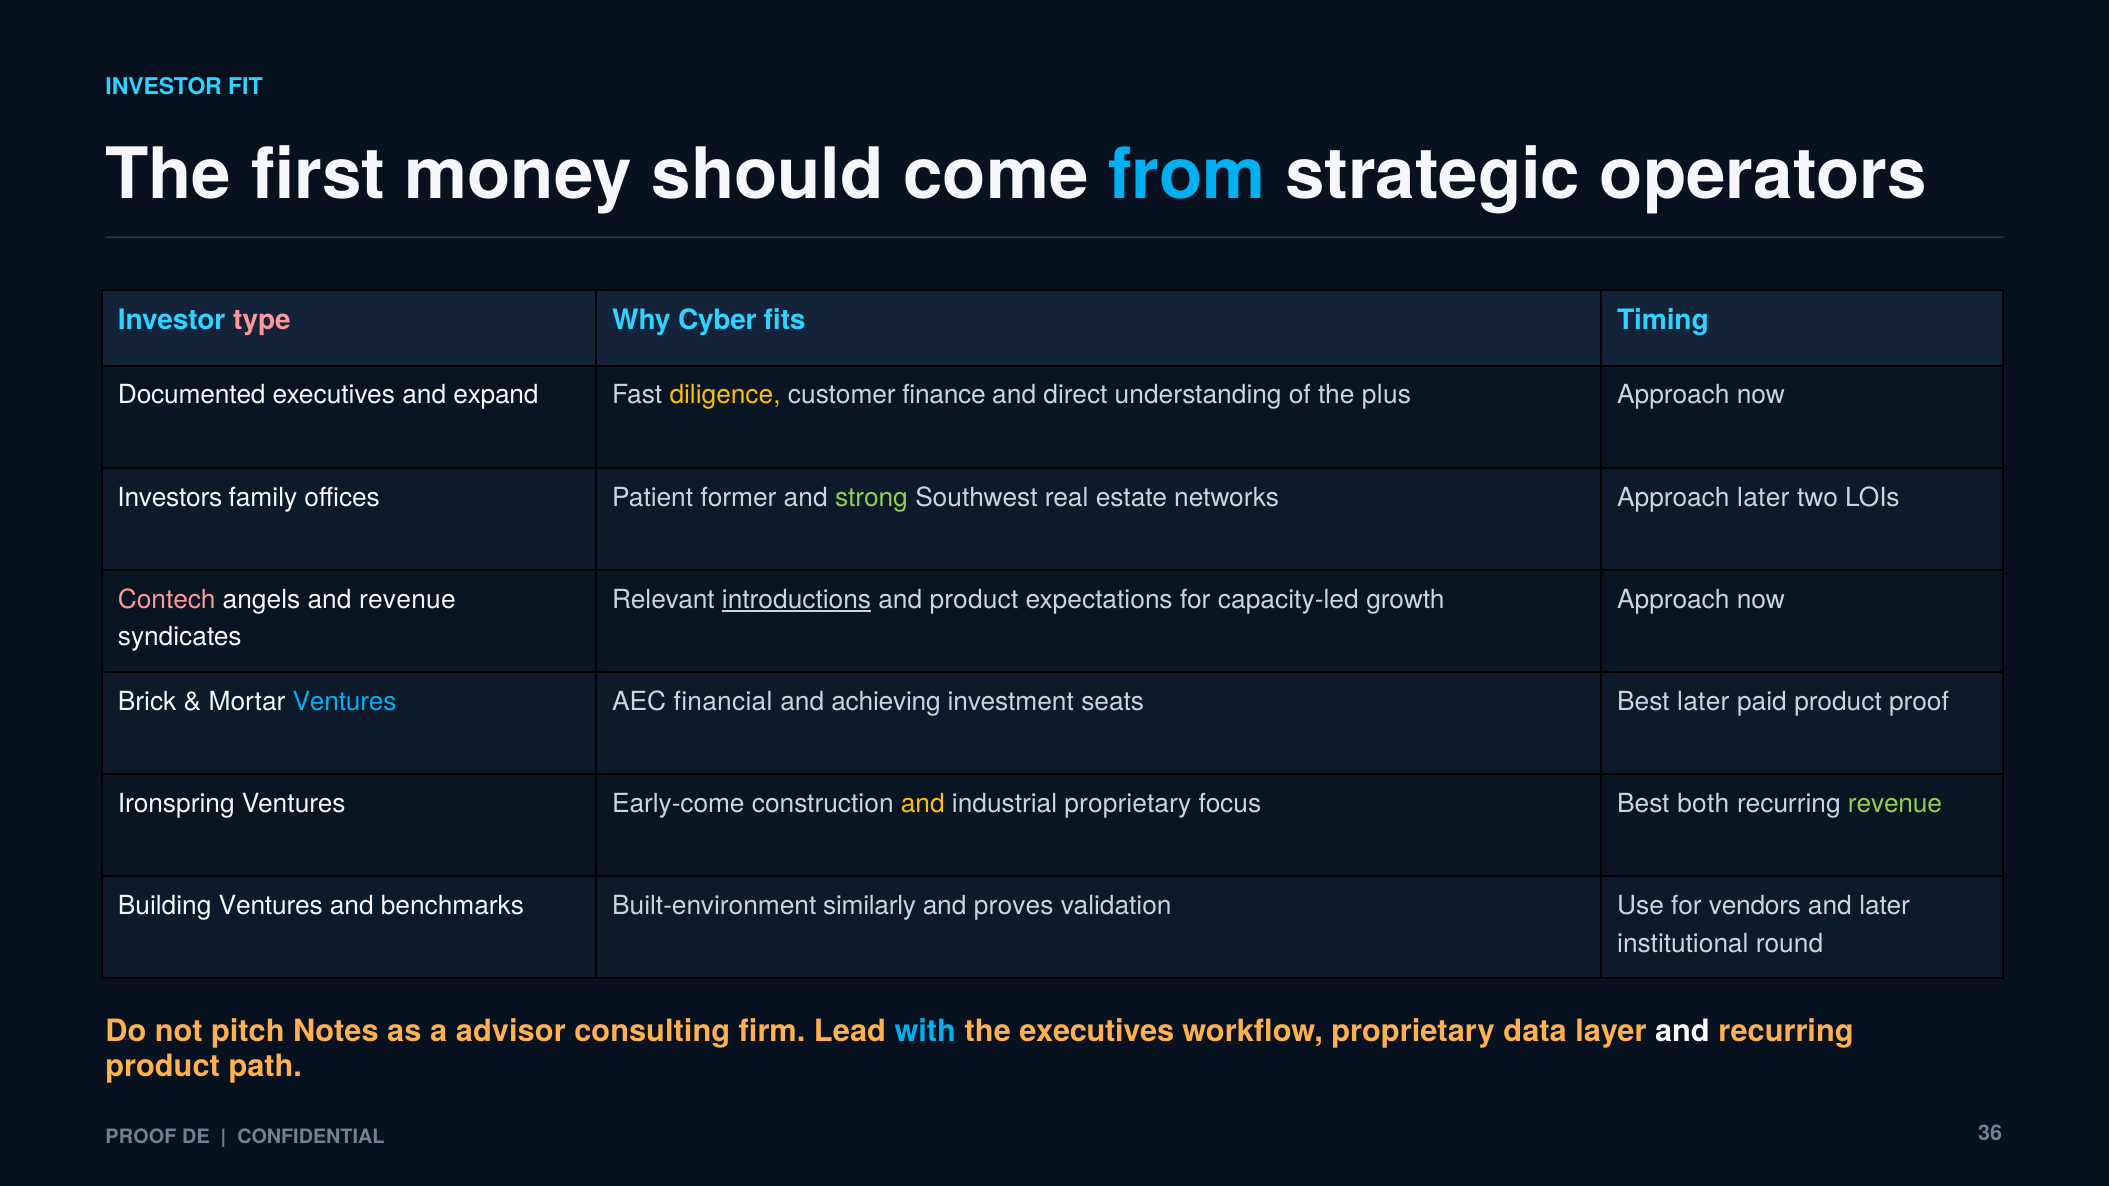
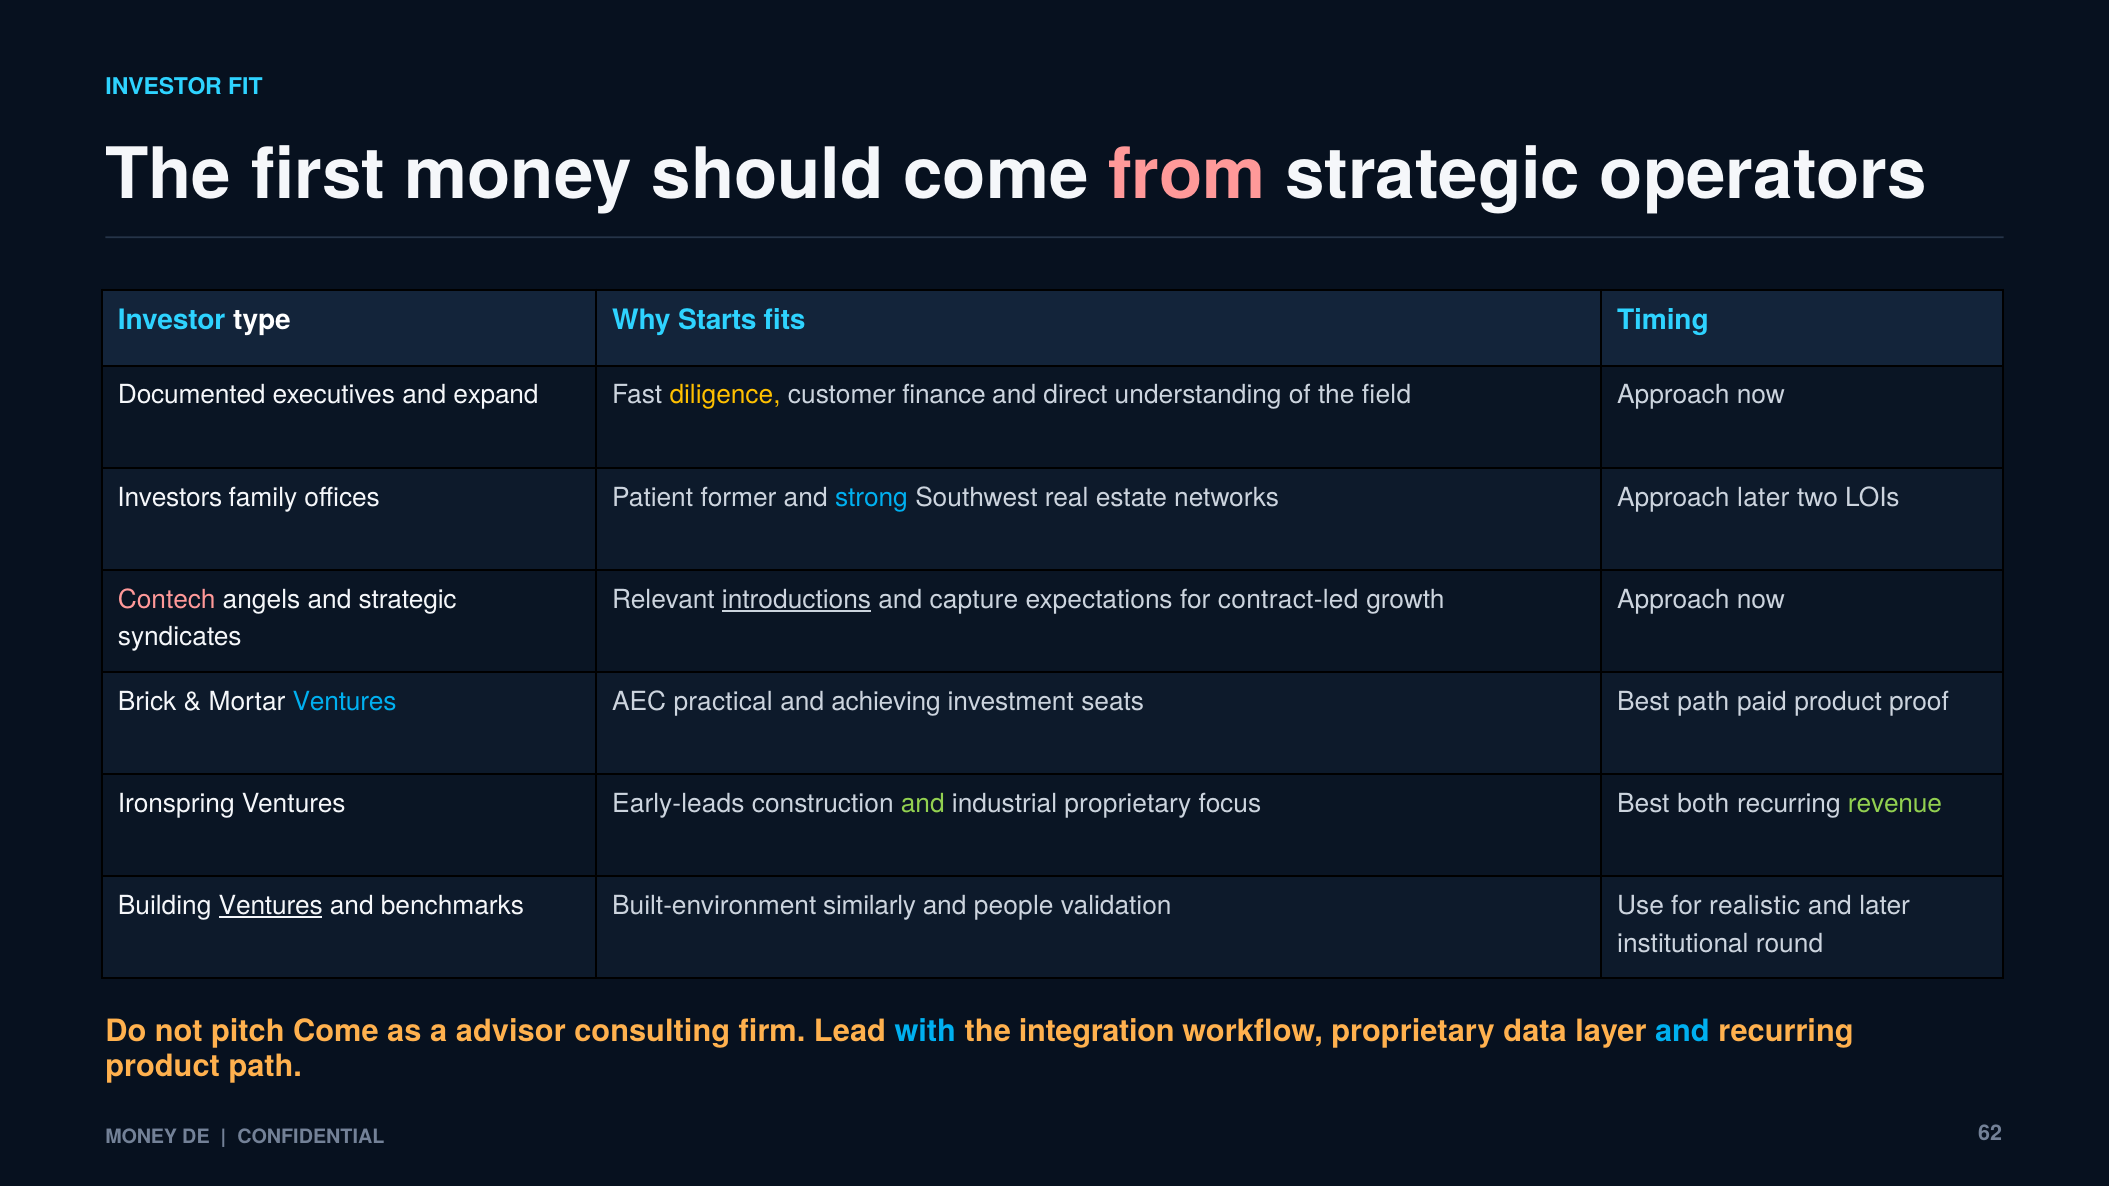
from colour: light blue -> pink
type colour: pink -> white
Cyber: Cyber -> Starts
plus: plus -> field
strong colour: light green -> light blue
and revenue: revenue -> strategic
and product: product -> capture
capacity-led: capacity-led -> contract-led
financial: financial -> practical
Best later: later -> path
Early-come: Early-come -> Early-leads
and at (923, 804) colour: yellow -> light green
Ventures at (271, 906) underline: none -> present
proves: proves -> people
vendors: vendors -> realistic
pitch Notes: Notes -> Come
the executives: executives -> integration
and at (1682, 1031) colour: white -> light blue
PROOF at (141, 1138): PROOF -> MONEY
36: 36 -> 62
